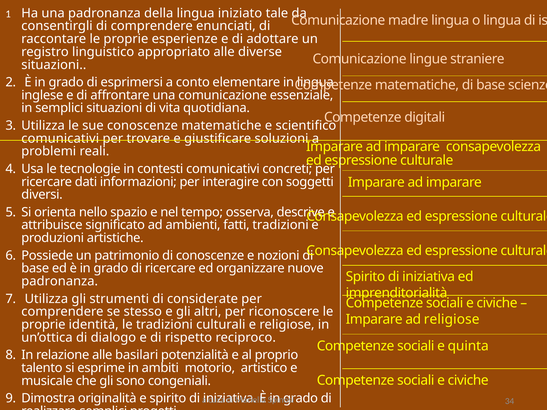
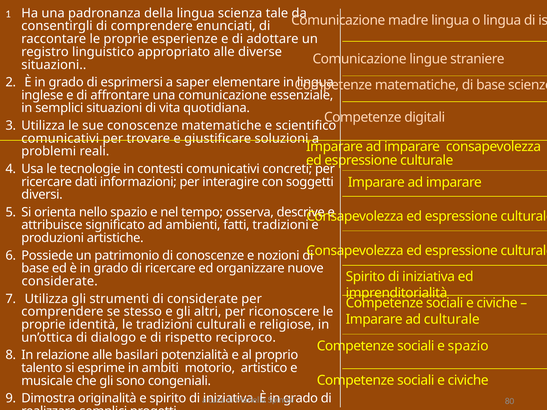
lingua iniziato: iniziato -> scienza
conto: conto -> saper
padronanza at (60, 281): padronanza -> considerate
ad religiose: religiose -> culturale
e quinta: quinta -> spazio
34: 34 -> 80
